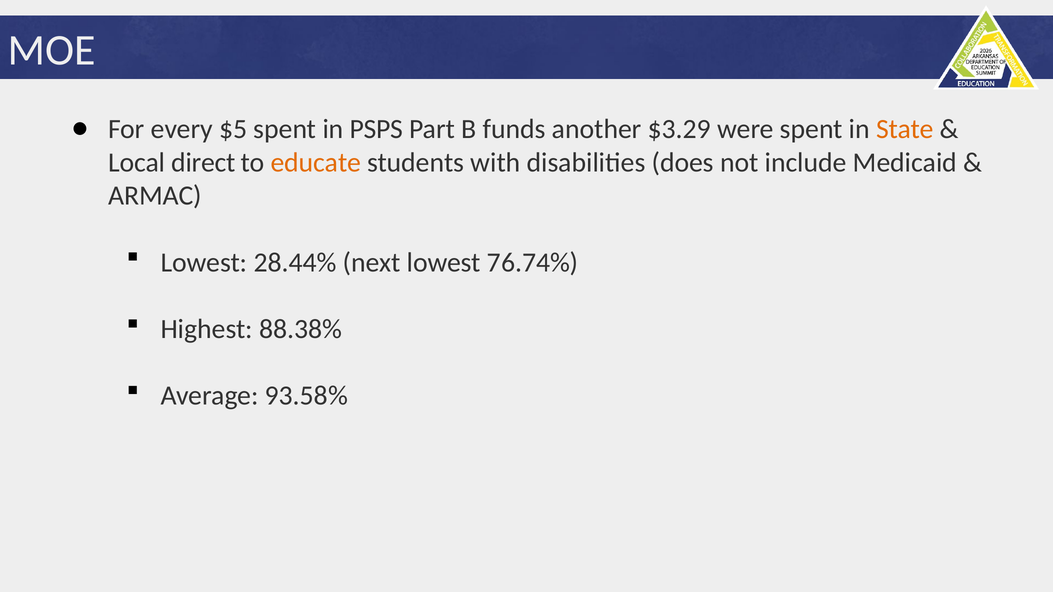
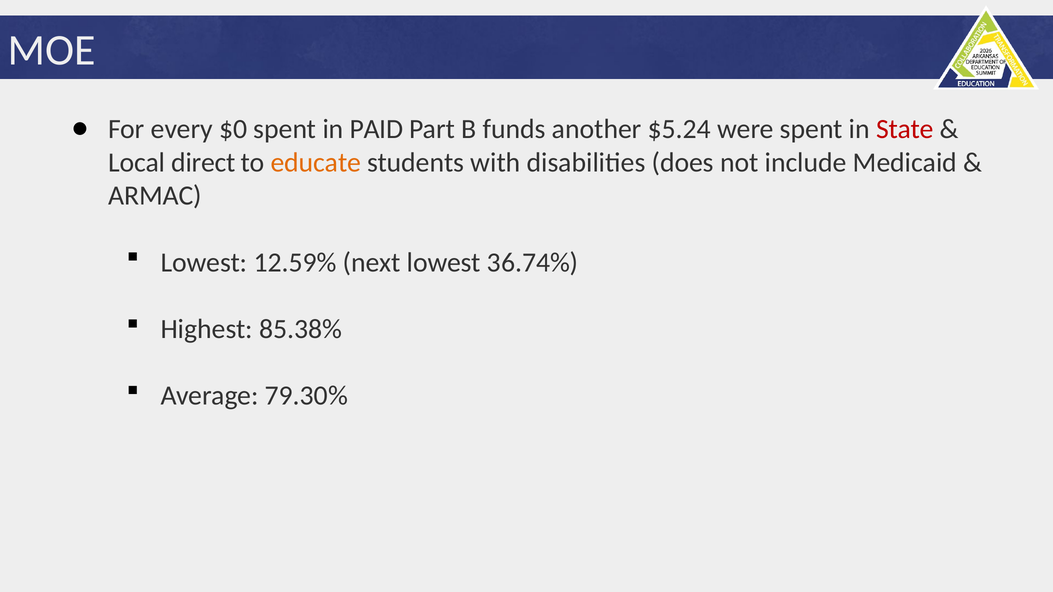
$5: $5 -> $0
PSPS: PSPS -> PAID
$3.29: $3.29 -> $5.24
State colour: orange -> red
28.44%: 28.44% -> 12.59%
76.74%: 76.74% -> 36.74%
88.38%: 88.38% -> 85.38%
93.58%: 93.58% -> 79.30%
